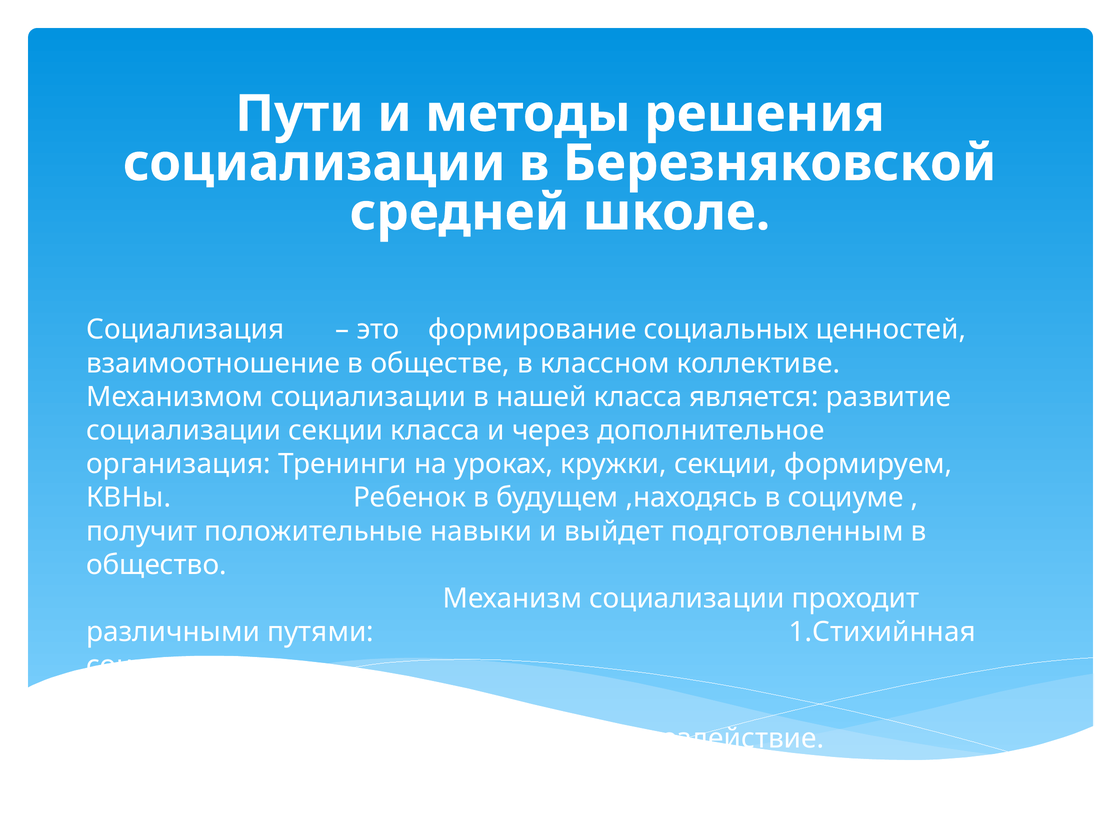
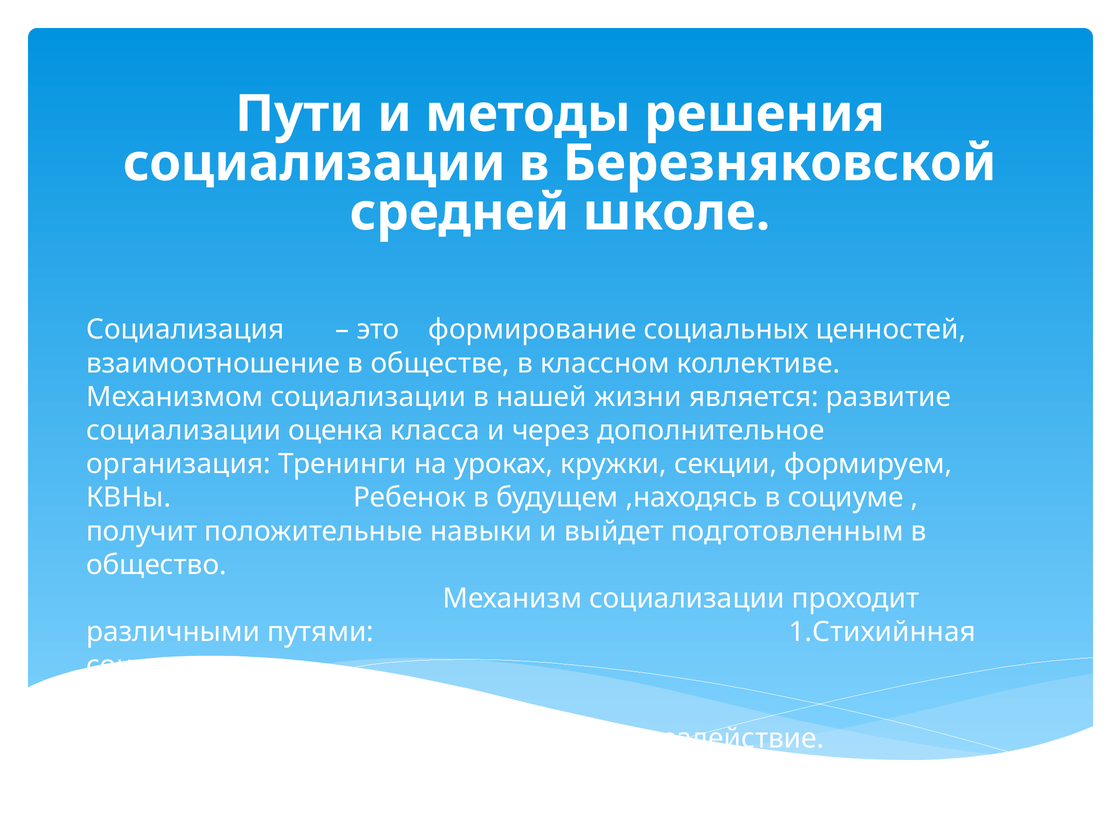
нашей класса: класса -> жизни
социализации секции: секции -> оценка
